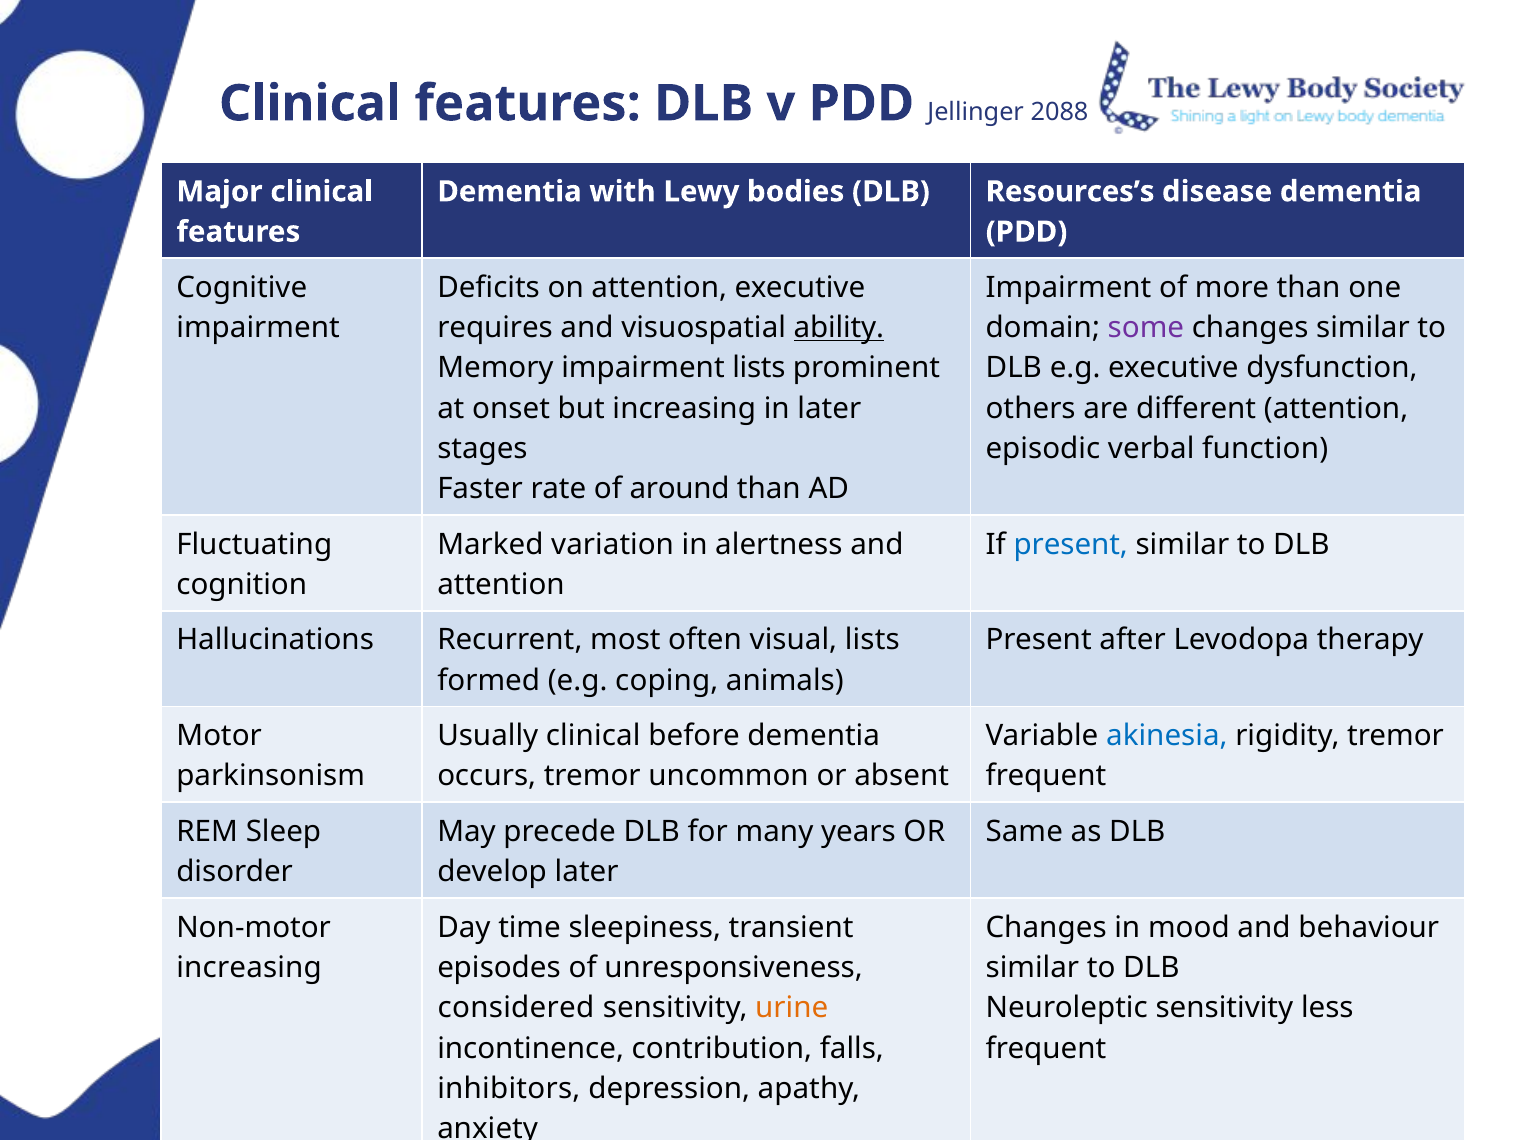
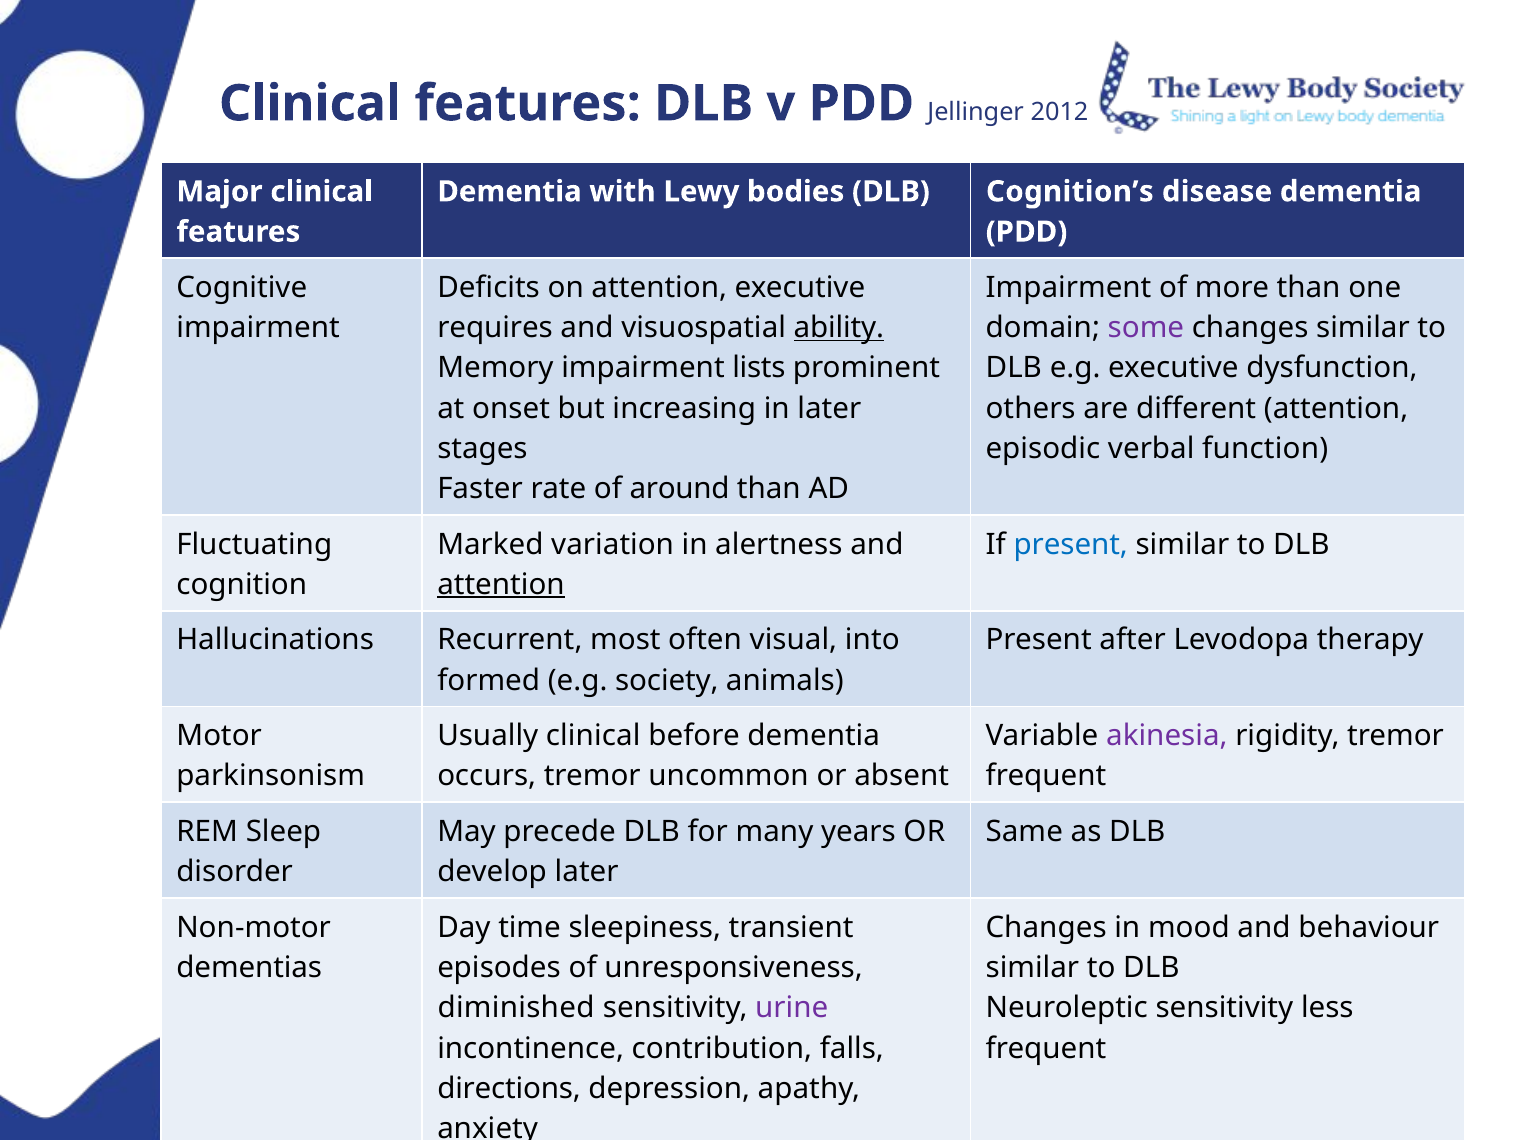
2088: 2088 -> 2012
Resources’s: Resources’s -> Cognition’s
attention at (501, 585) underline: none -> present
visual lists: lists -> into
coping: coping -> society
akinesia colour: blue -> purple
increasing at (249, 968): increasing -> dementias
considered: considered -> diminished
urine colour: orange -> purple
inhibitors: inhibitors -> directions
